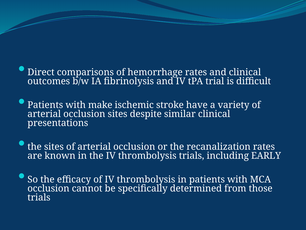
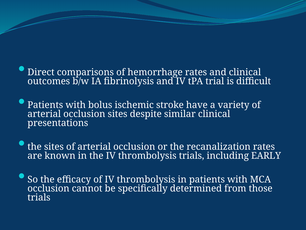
make: make -> bolus
